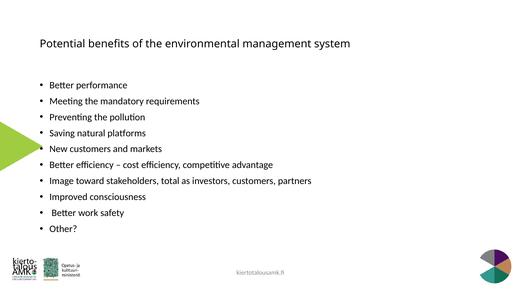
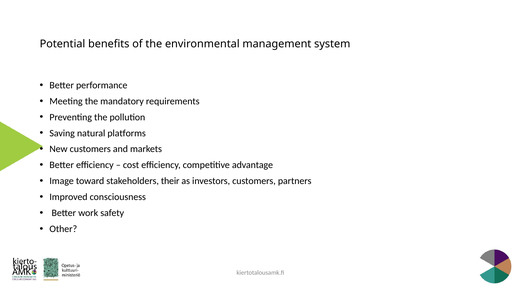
total: total -> their
